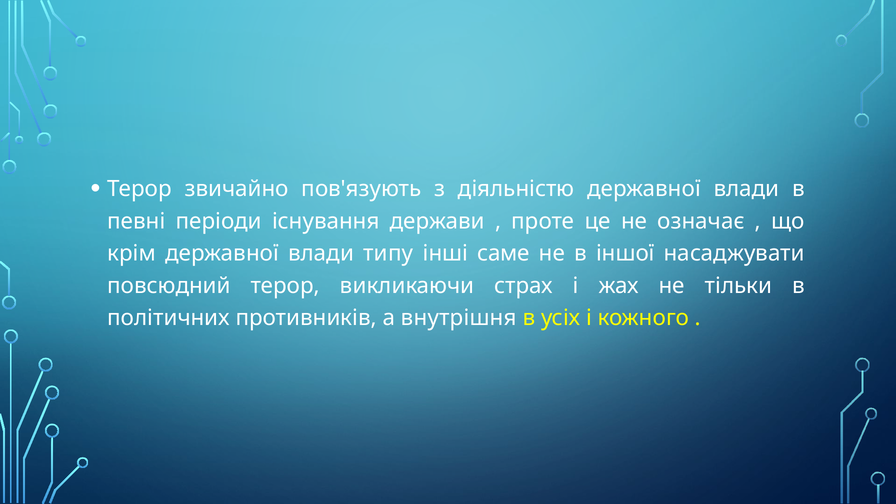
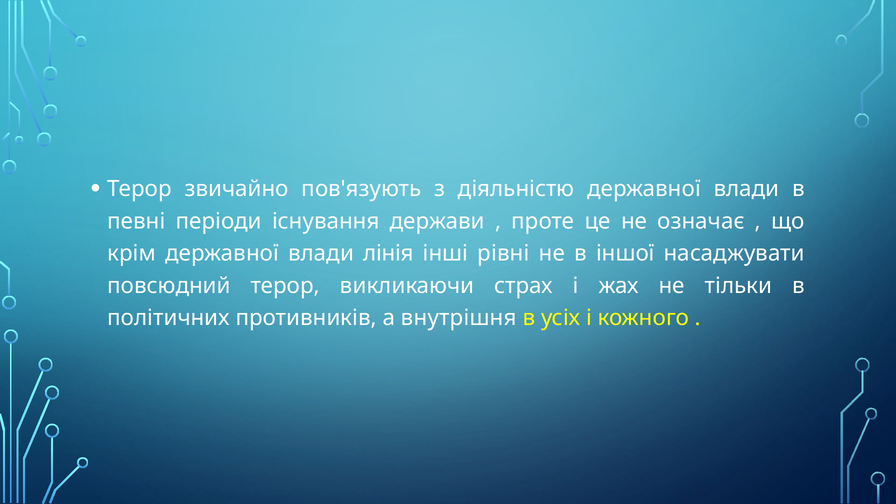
типу: типу -> лінія
саме: саме -> рівні
